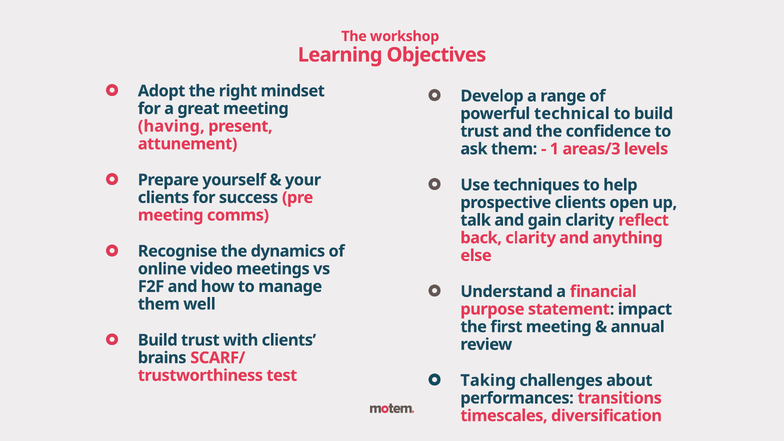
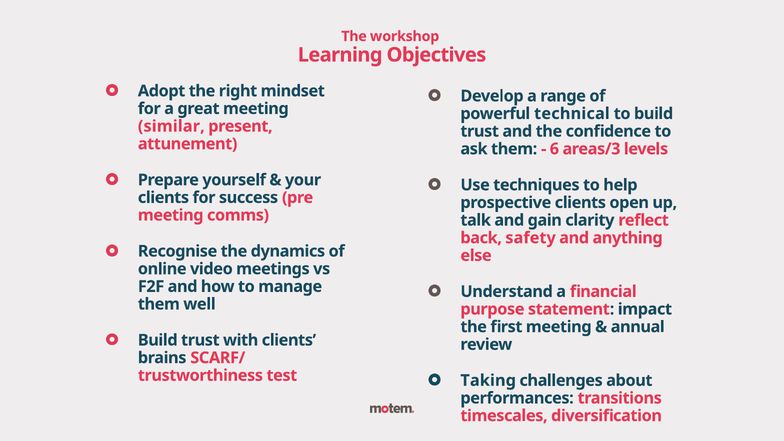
having: having -> similar
1: 1 -> 6
back clarity: clarity -> safety
